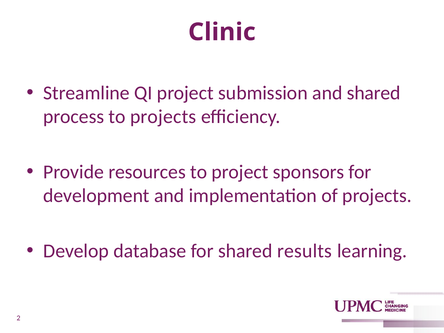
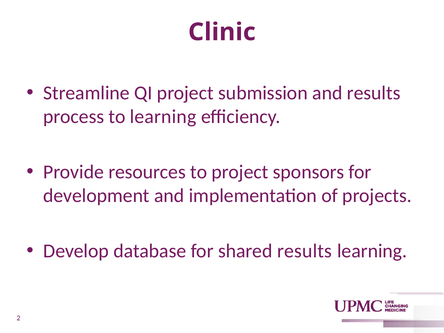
and shared: shared -> results
to projects: projects -> learning
